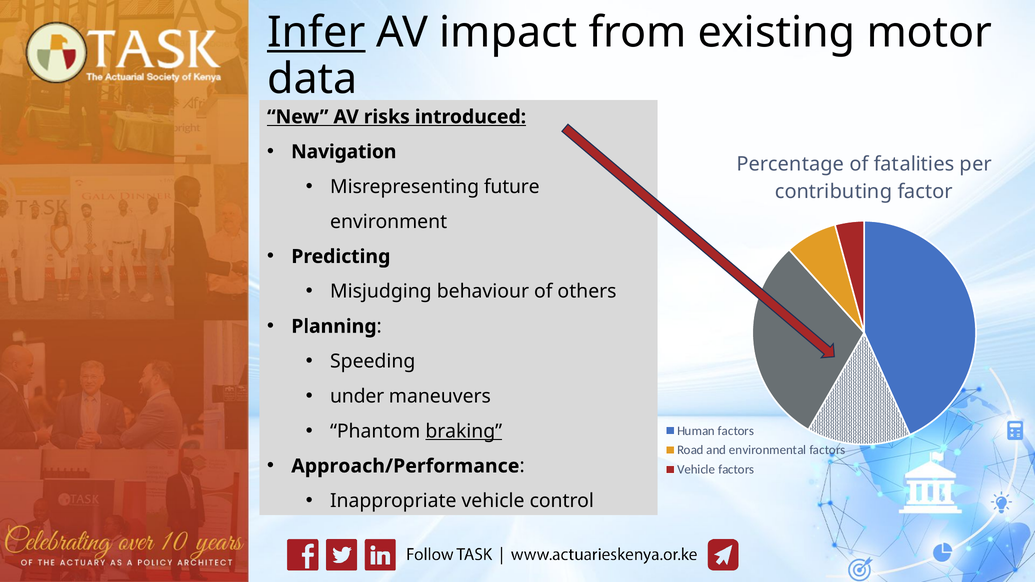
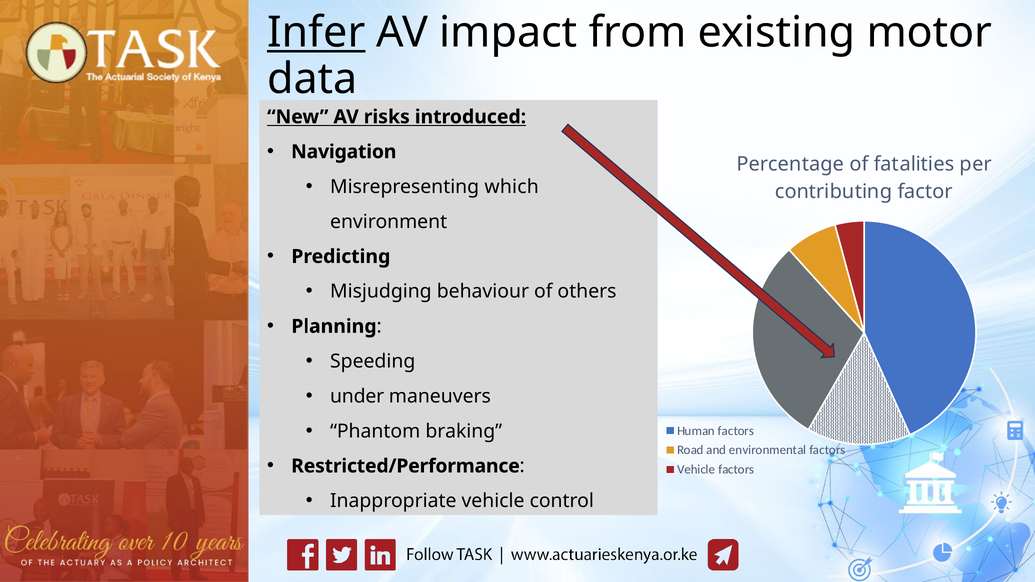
future: future -> which
braking underline: present -> none
Approach/Performance: Approach/Performance -> Restricted/Performance
